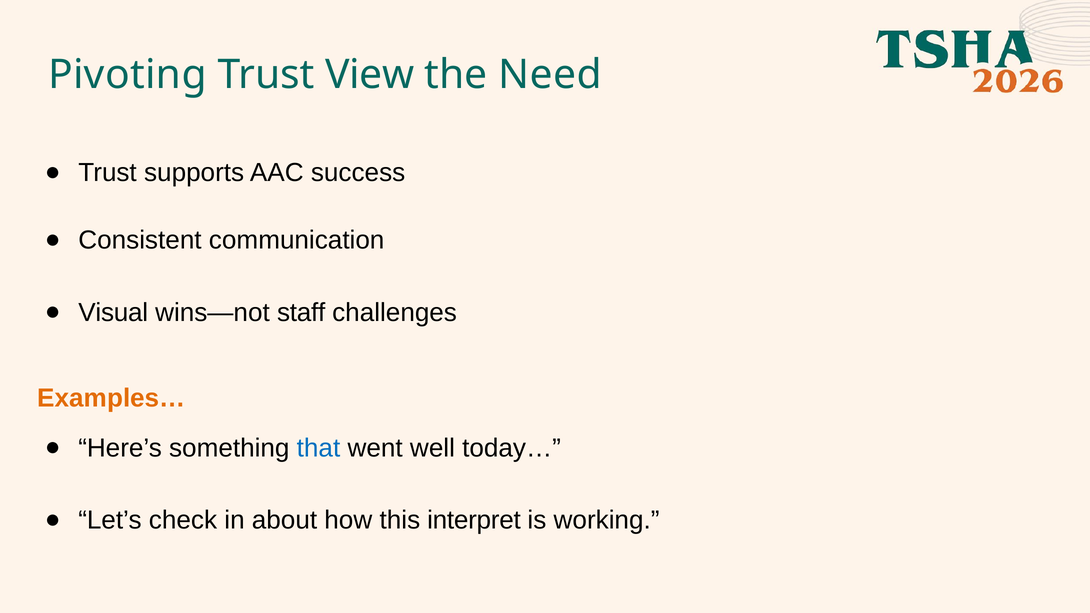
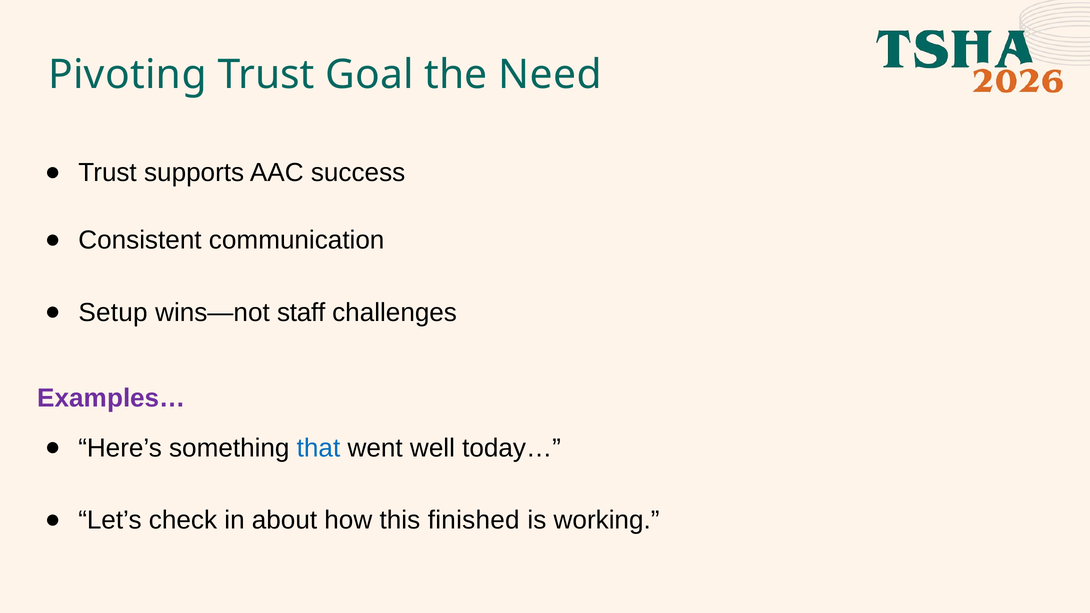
View: View -> Goal
Visual: Visual -> Setup
Examples… colour: orange -> purple
interpret: interpret -> finished
